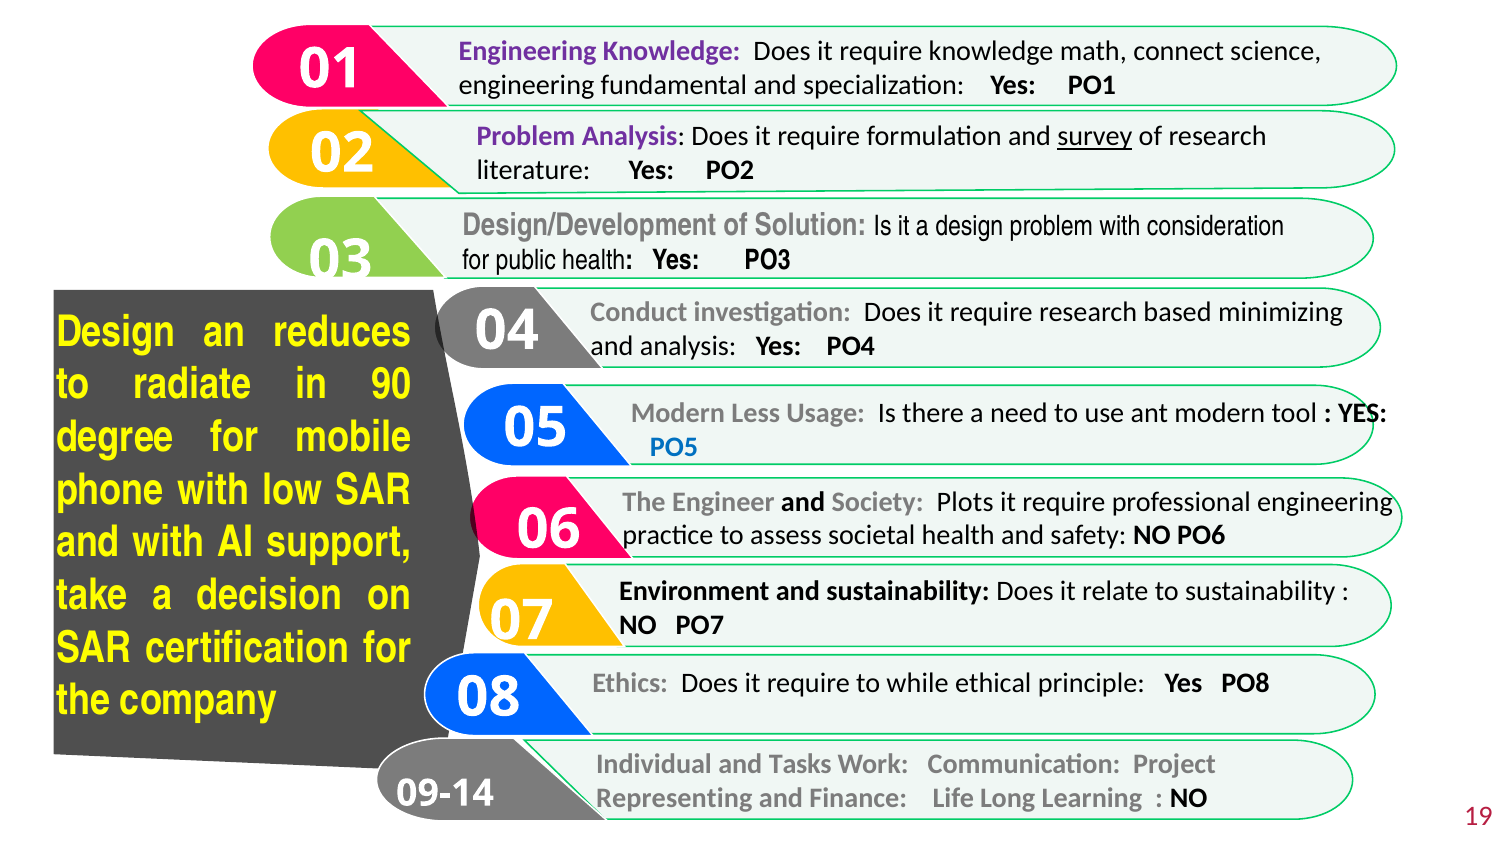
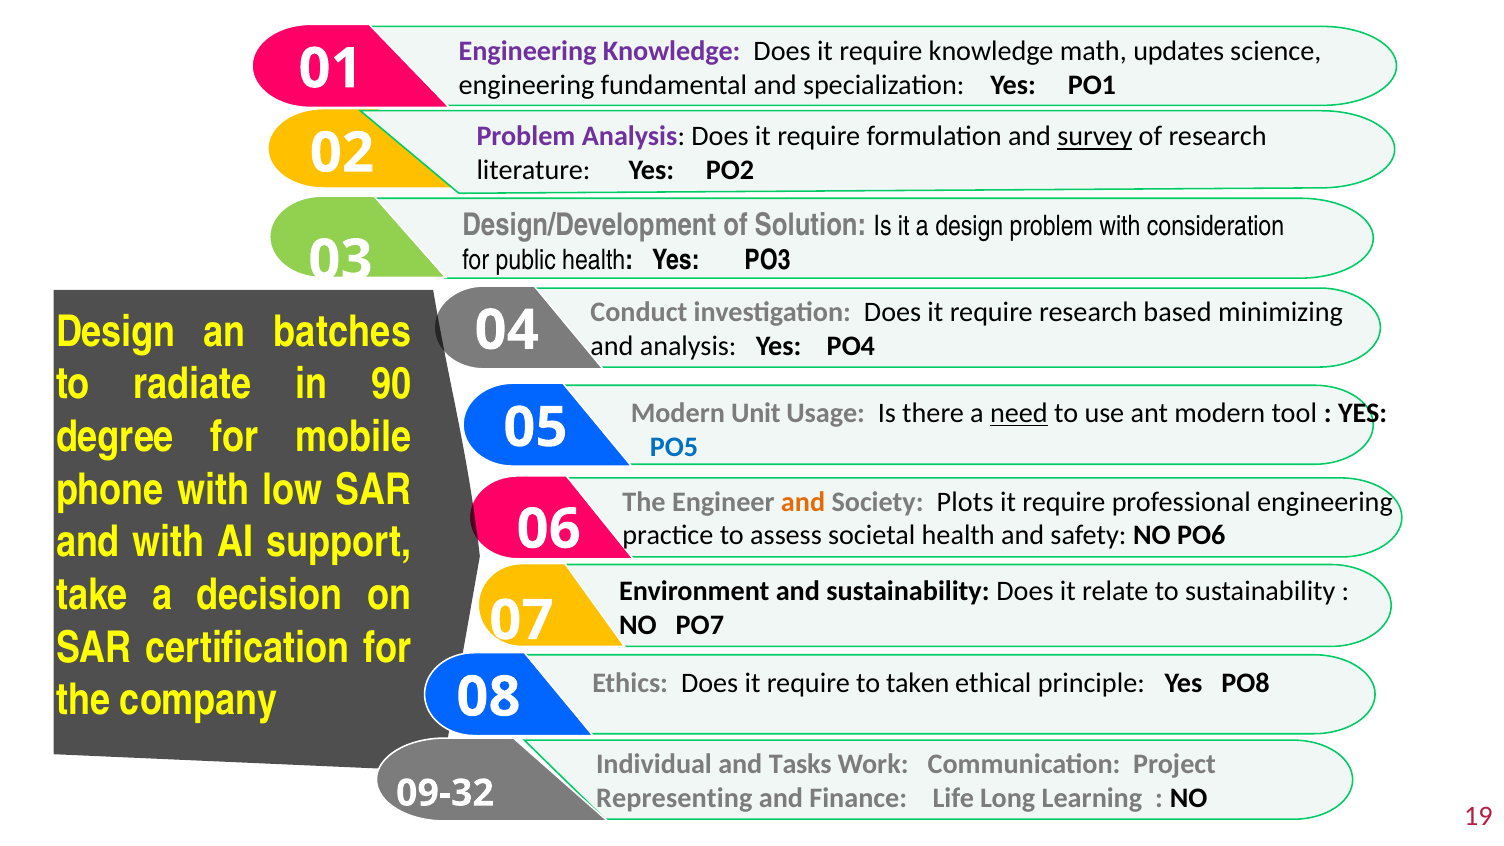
connect: connect -> updates
reduces: reduces -> batches
Less: Less -> Unit
need underline: none -> present
and at (803, 502) colour: black -> orange
while: while -> taken
09-14: 09-14 -> 09-32
